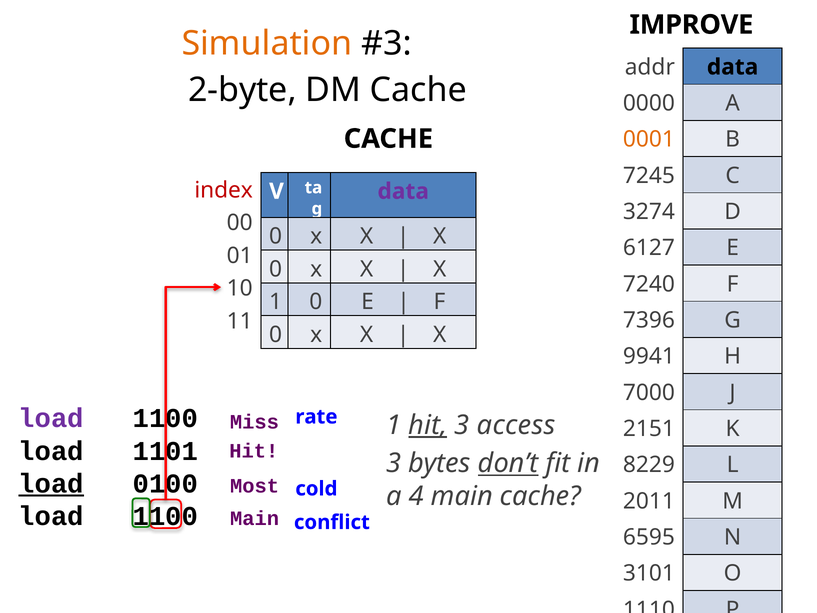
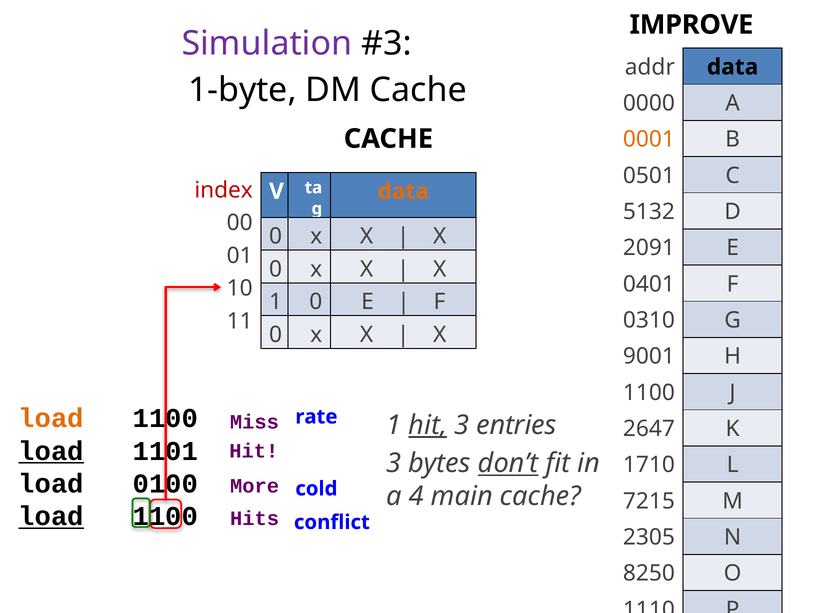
Simulation colour: orange -> purple
2-byte: 2-byte -> 1-byte
7245: 7245 -> 0501
data at (403, 191) colour: purple -> orange
3274: 3274 -> 5132
6127: 6127 -> 2091
7240: 7240 -> 0401
7396: 7396 -> 0310
9941: 9941 -> 9001
7000 at (649, 392): 7000 -> 1100
load at (51, 418) colour: purple -> orange
access: access -> entries
2151: 2151 -> 2647
load at (51, 451) underline: none -> present
8229: 8229 -> 1710
load at (51, 484) underline: present -> none
Most: Most -> More
2011: 2011 -> 7215
load at (51, 516) underline: none -> present
Main at (255, 518): Main -> Hits
6595: 6595 -> 2305
3101: 3101 -> 8250
